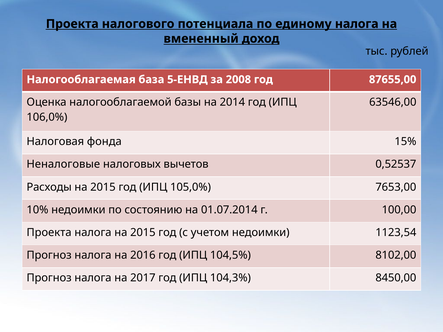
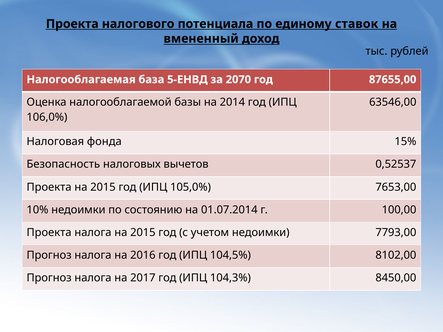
единому налога: налога -> ставок
2008: 2008 -> 2070
Неналоговые: Неналоговые -> Безопасность
Расходы at (49, 187): Расходы -> Проекта
1123,54: 1123,54 -> 7793,00
